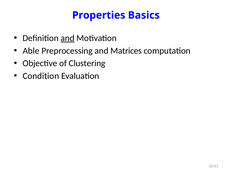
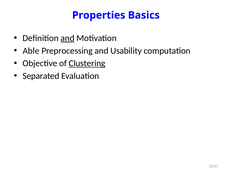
Matrices: Matrices -> Usability
Clustering underline: none -> present
Condition: Condition -> Separated
